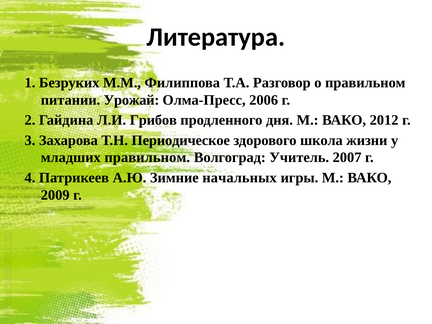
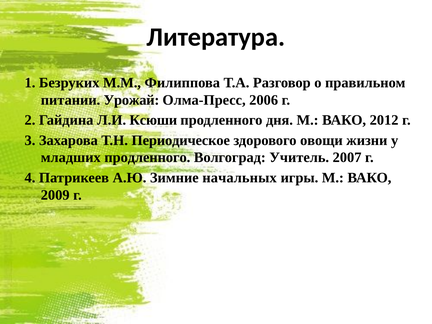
Грибов: Грибов -> Ксюши
школа: школа -> овощи
младших правильном: правильном -> продленного
